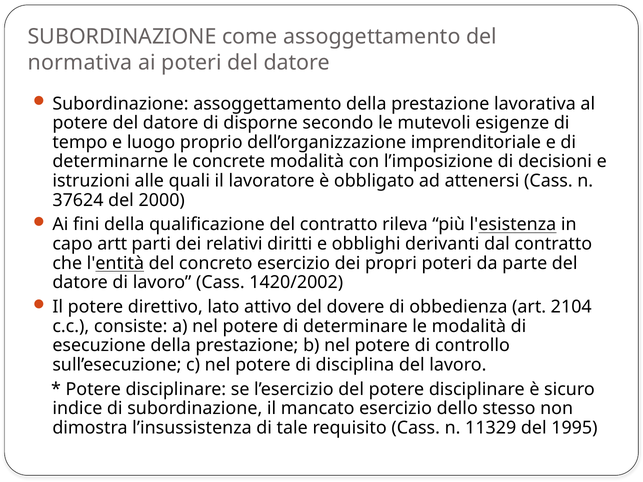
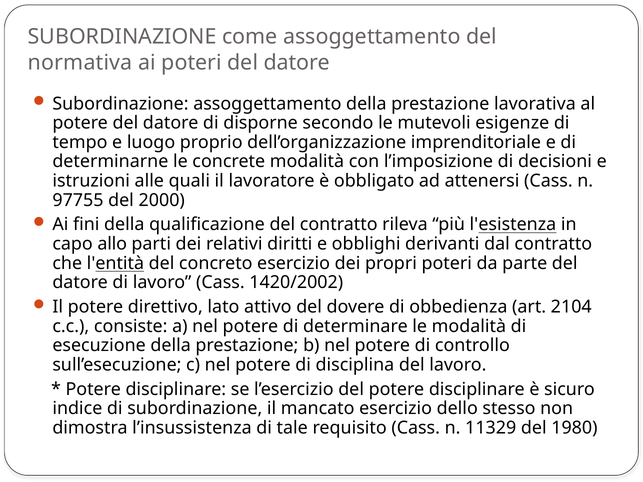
37624: 37624 -> 97755
artt: artt -> allo
1995: 1995 -> 1980
